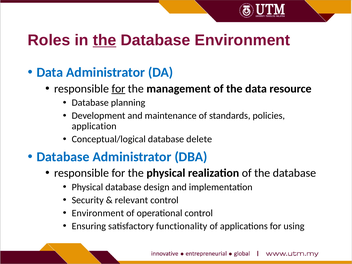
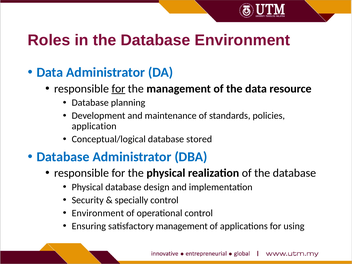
the at (105, 40) underline: present -> none
delete: delete -> stored
relevant: relevant -> specially
satisfactory functionality: functionality -> management
